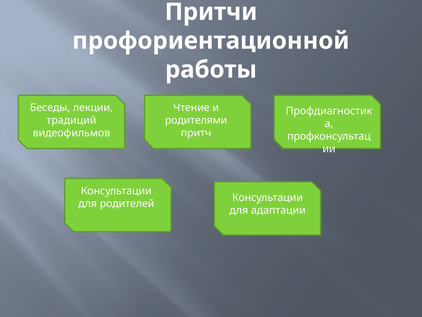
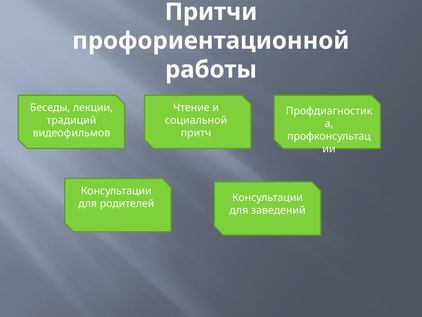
родителями: родителями -> социальной
адаптации: адаптации -> заведений
